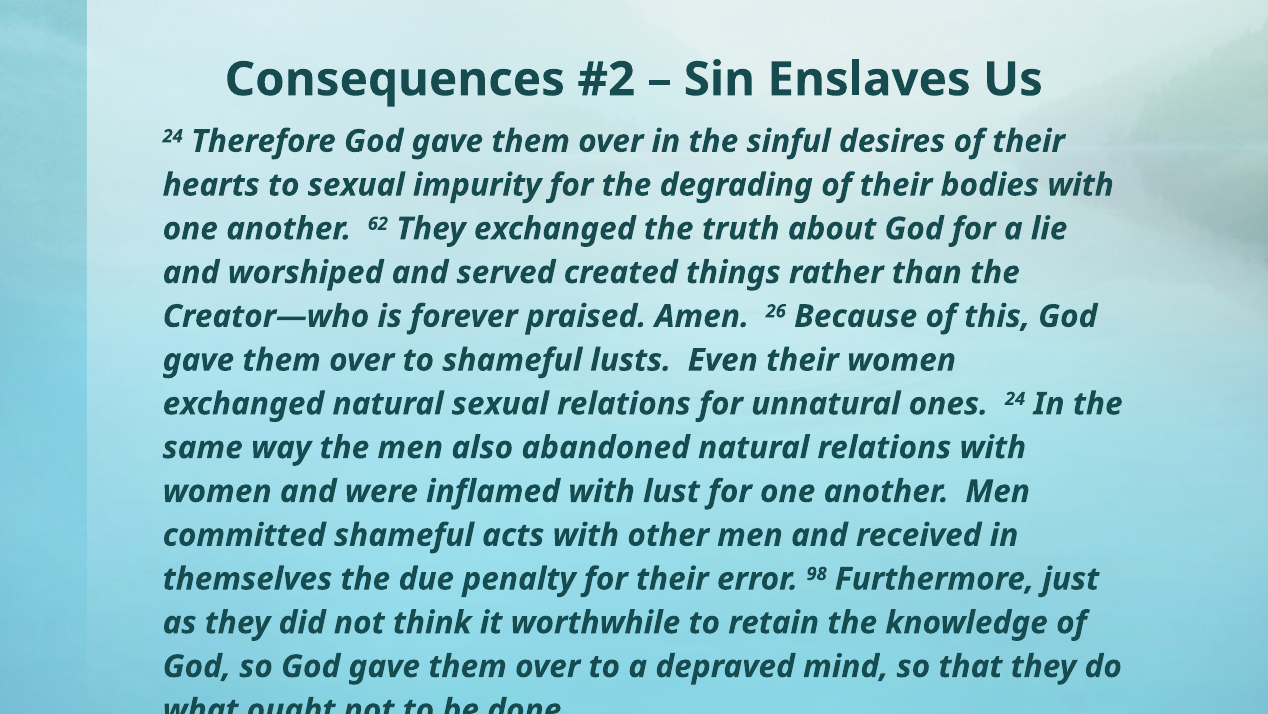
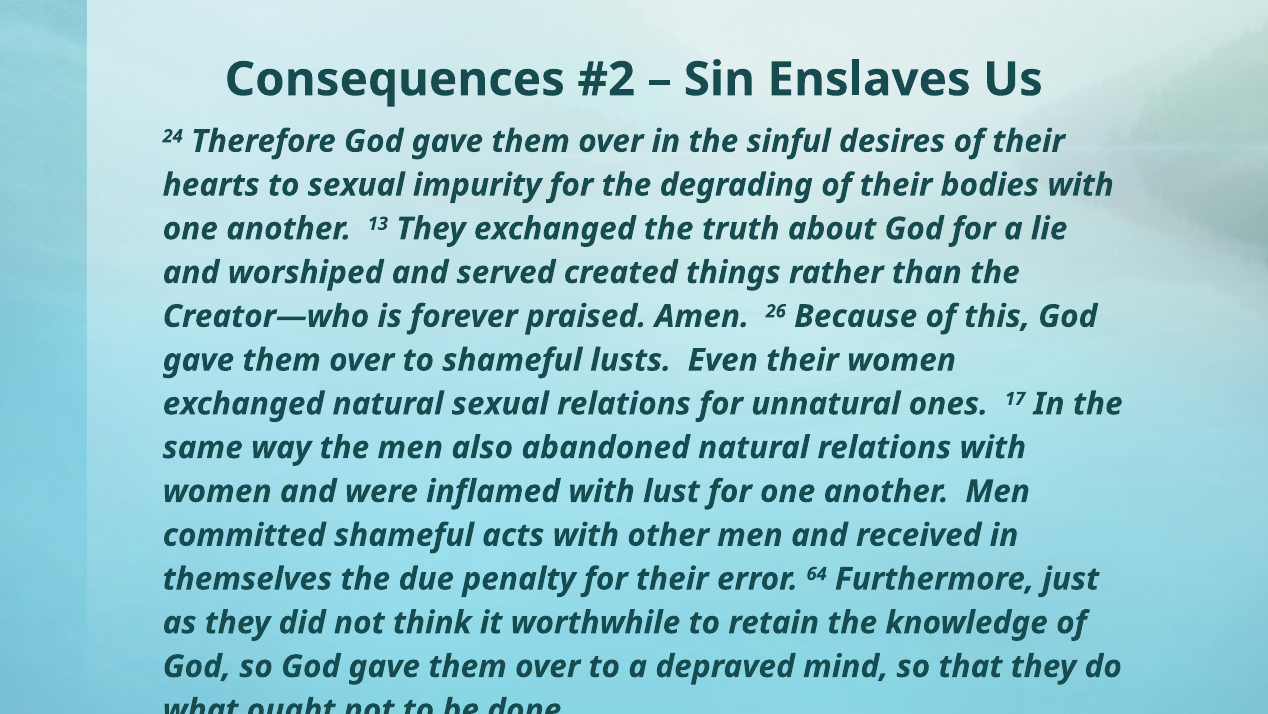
62: 62 -> 13
ones 24: 24 -> 17
98: 98 -> 64
